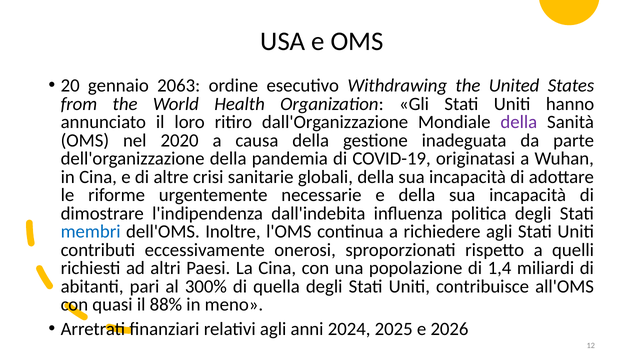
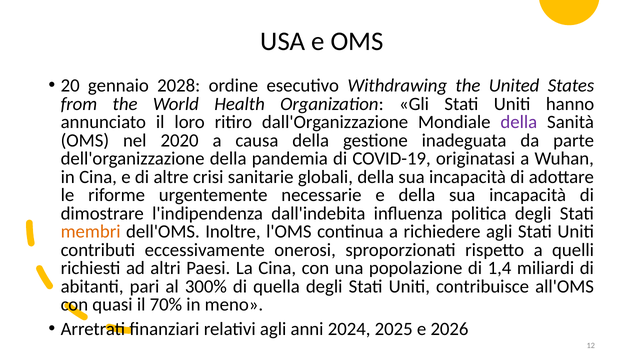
2063: 2063 -> 2028
membri colour: blue -> orange
88%: 88% -> 70%
